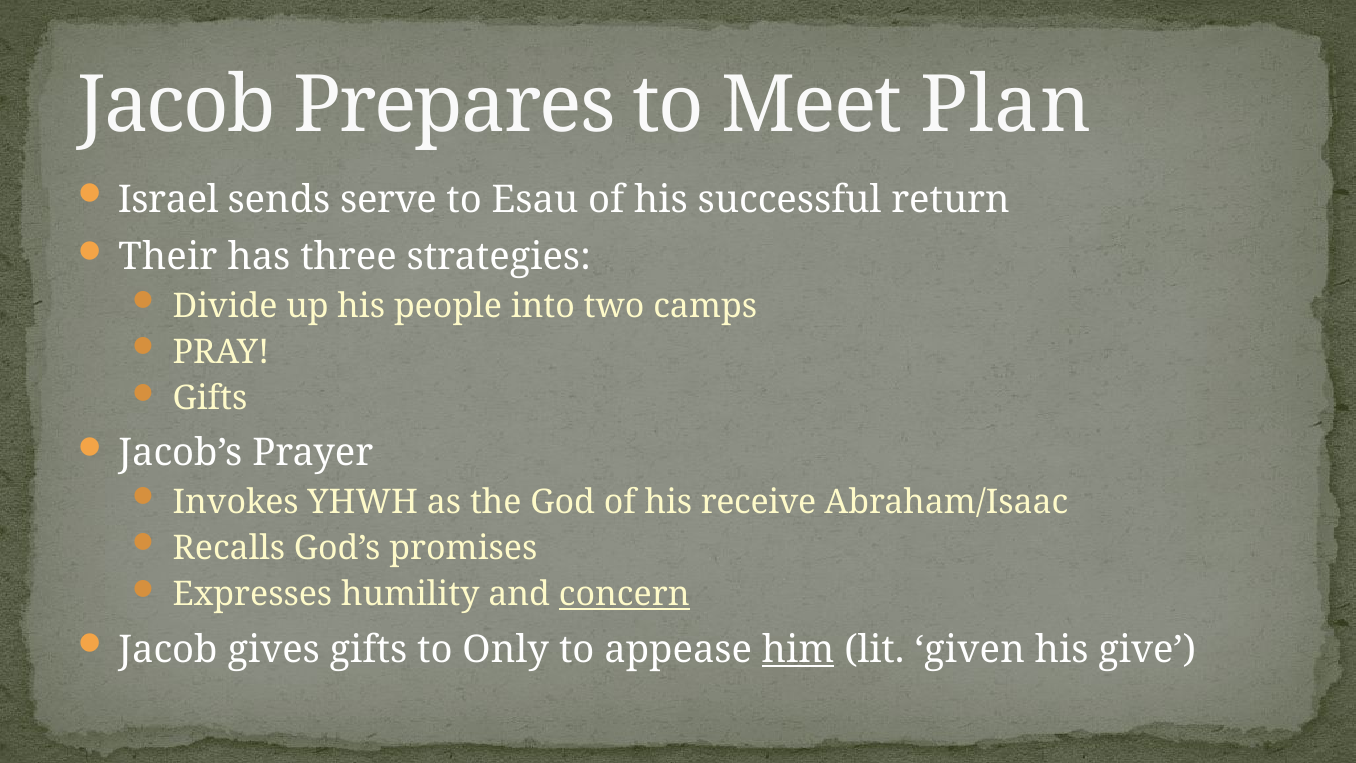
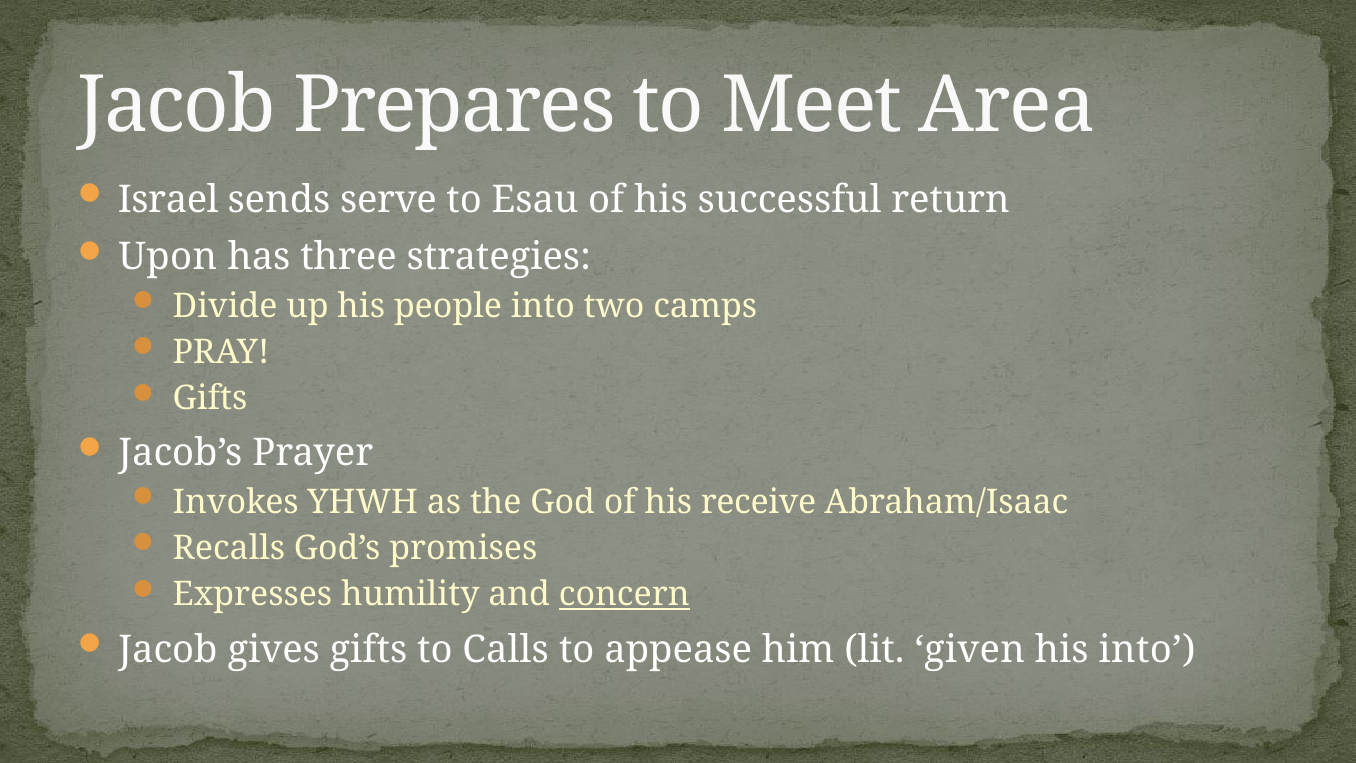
Plan: Plan -> Area
Their: Their -> Upon
Only: Only -> Calls
him underline: present -> none
his give: give -> into
